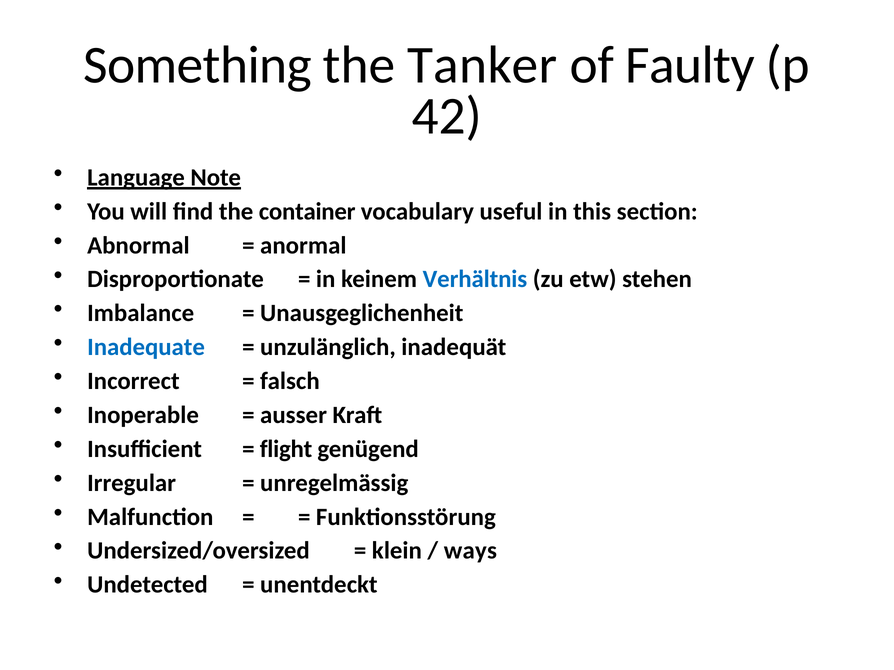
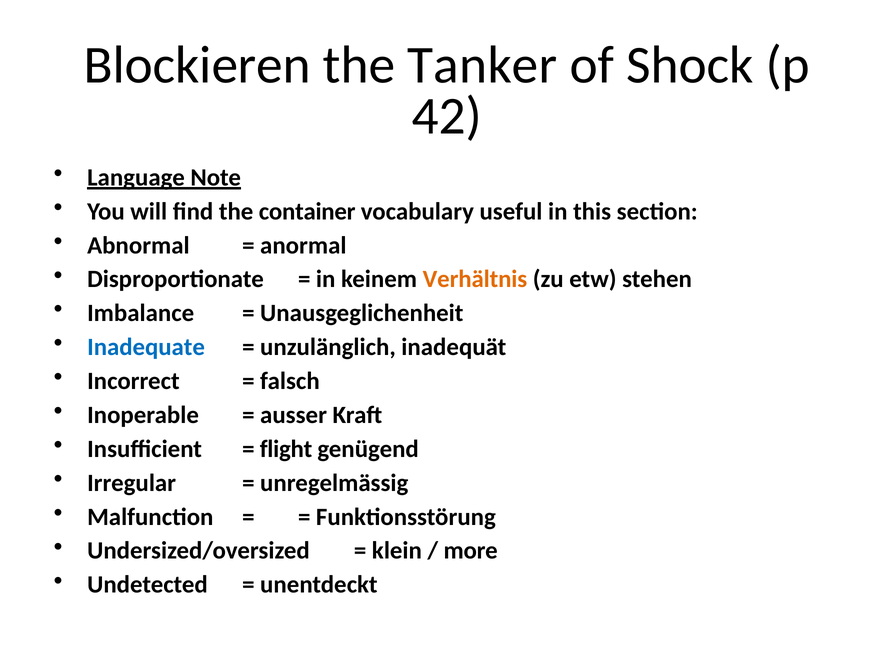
Something: Something -> Blockieren
Faulty: Faulty -> Shock
Verhältnis colour: blue -> orange
ways: ways -> more
